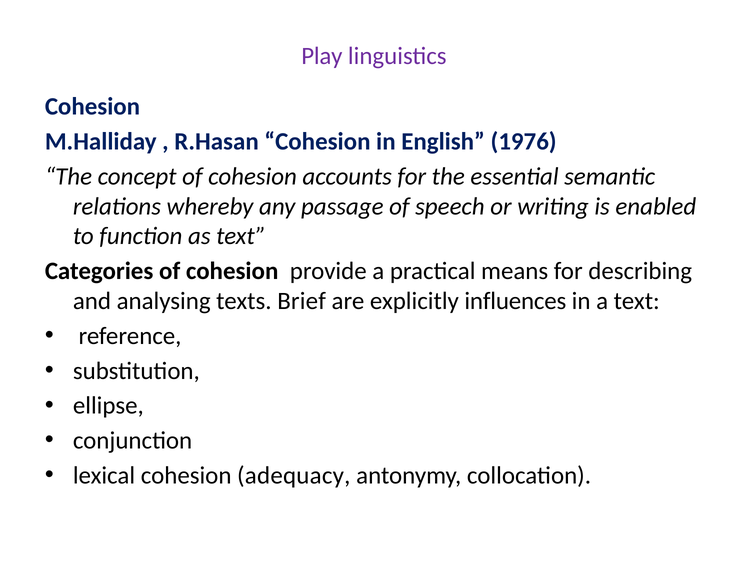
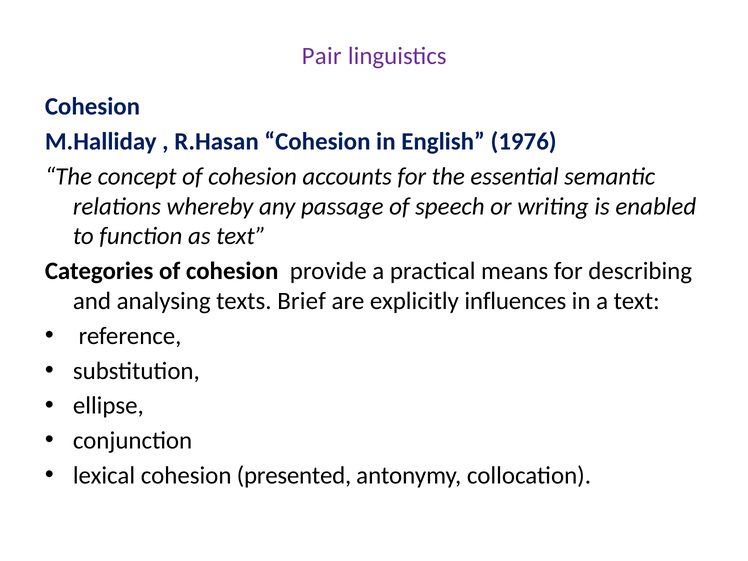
Play: Play -> Pair
adequacy: adequacy -> presented
